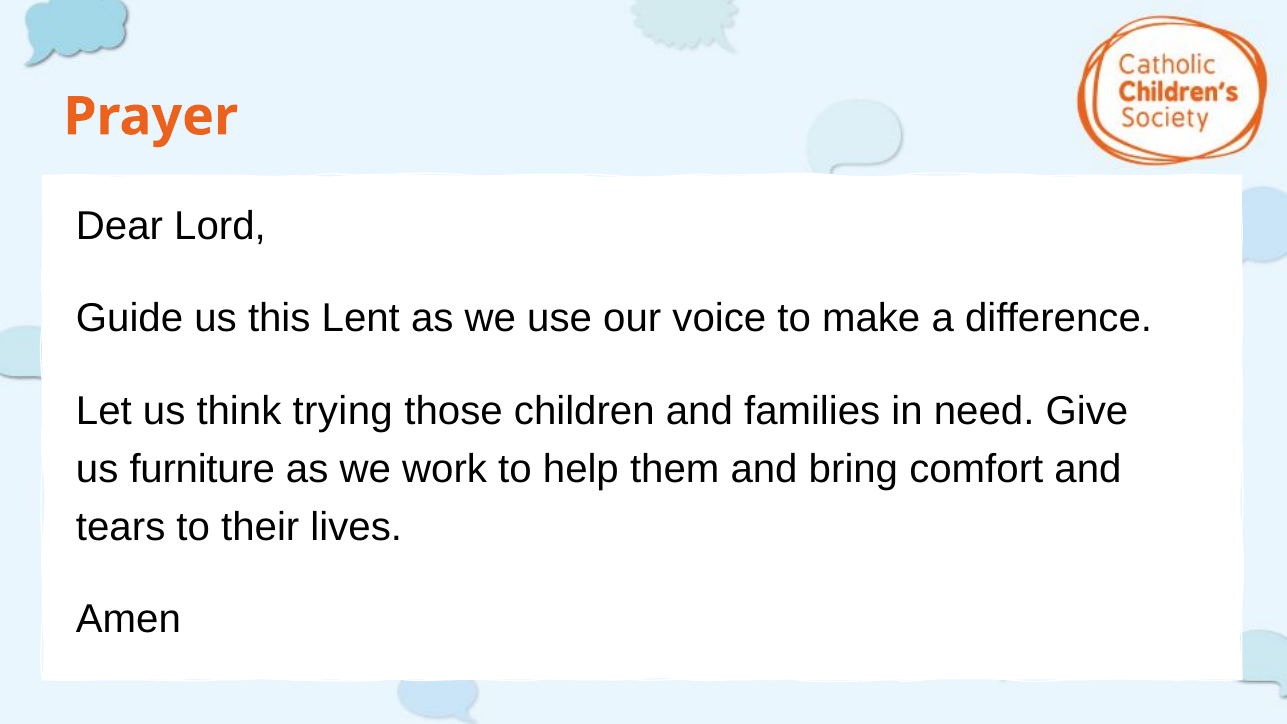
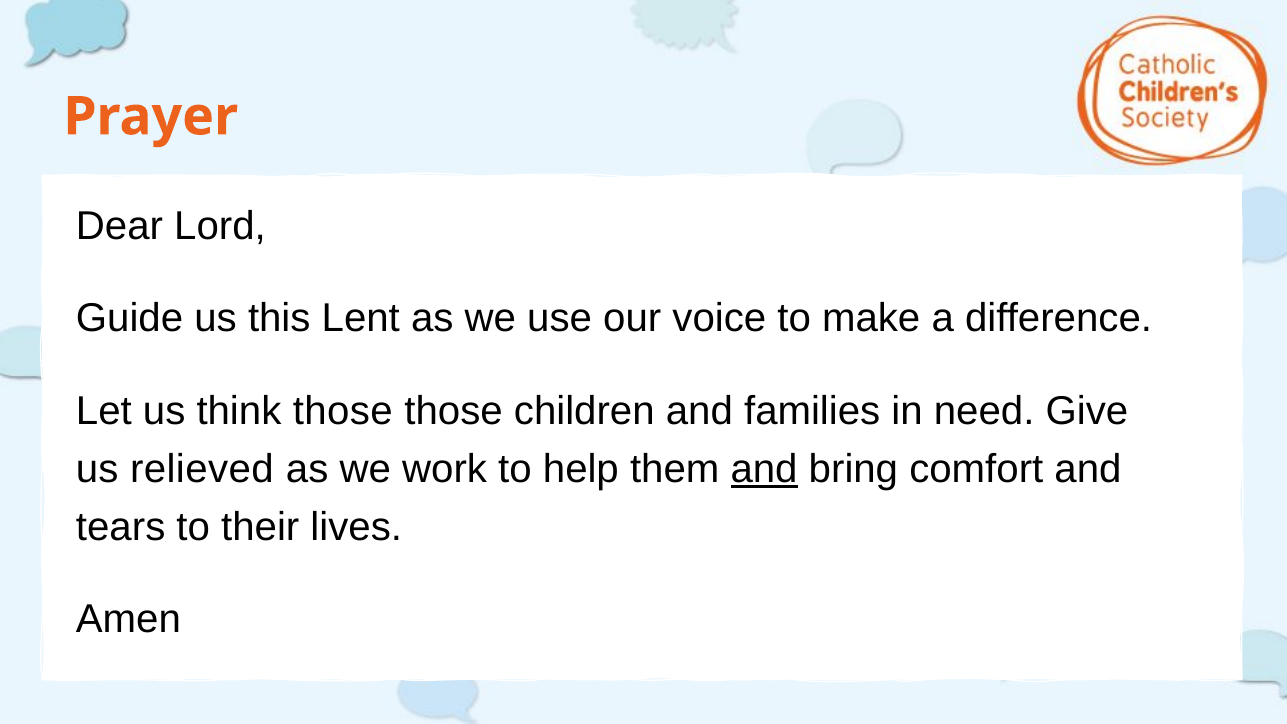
think trying: trying -> those
furniture: furniture -> relieved
and at (764, 469) underline: none -> present
